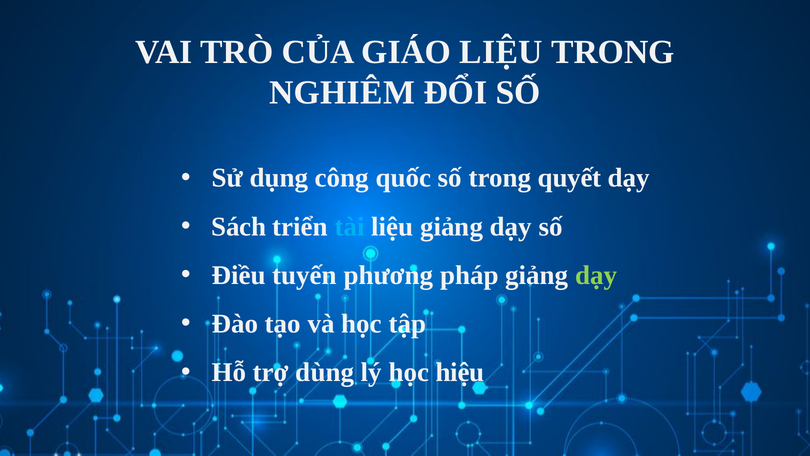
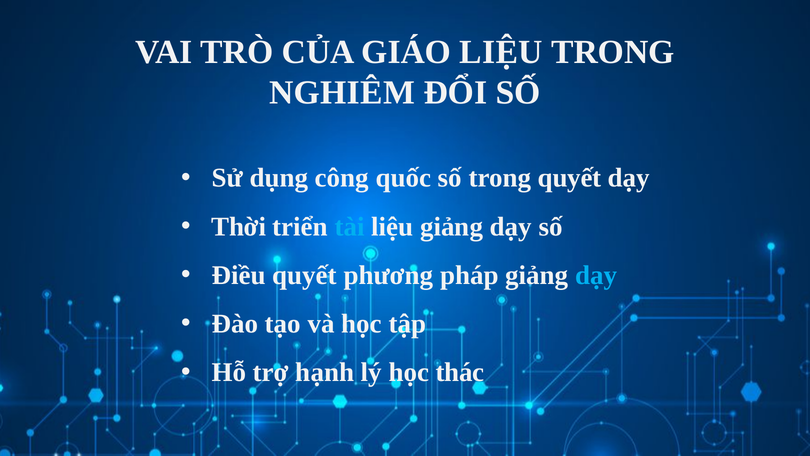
Sách: Sách -> Thời
Điều tuyến: tuyến -> quyết
dạy at (596, 275) colour: light green -> light blue
dùng: dùng -> hạnh
hiệu: hiệu -> thác
